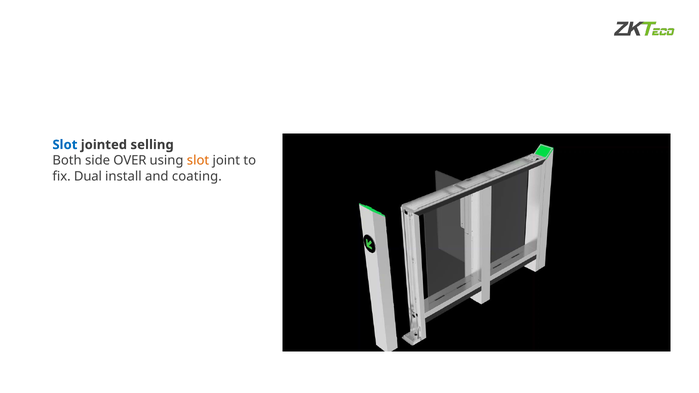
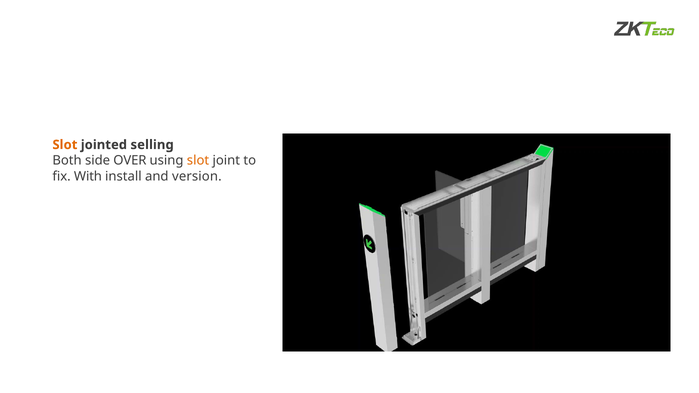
Slot at (65, 145) colour: blue -> orange
Dual: Dual -> With
coating: coating -> version
